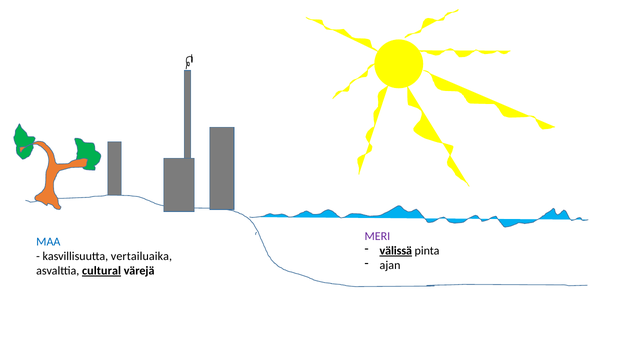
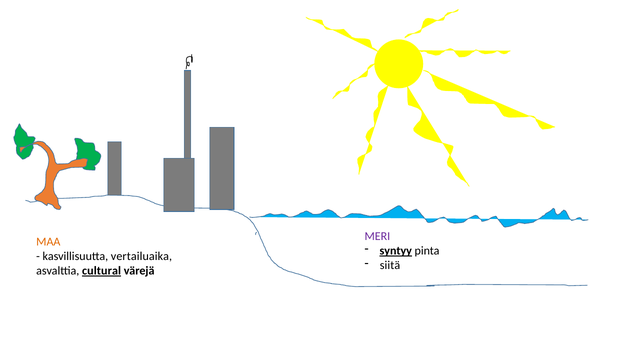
MAA colour: blue -> orange
välissä: välissä -> syntyy
ajan: ajan -> siitä
